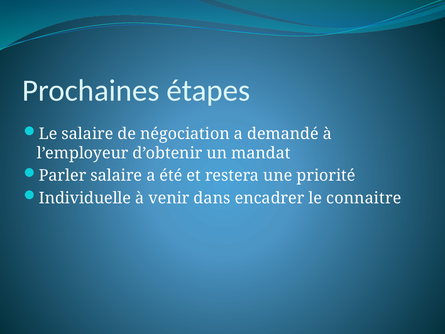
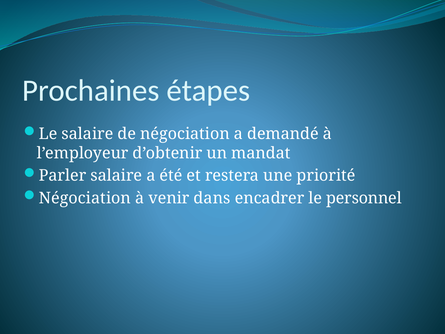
Individuelle at (85, 198): Individuelle -> Négociation
connaitre: connaitre -> personnel
